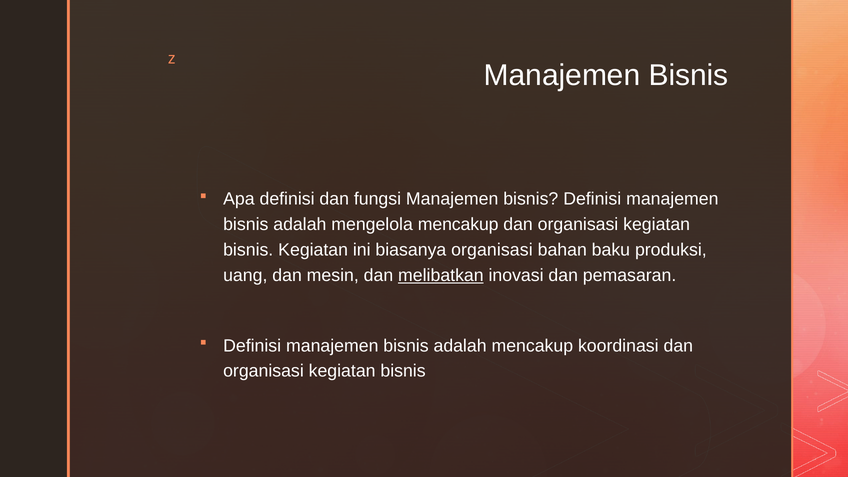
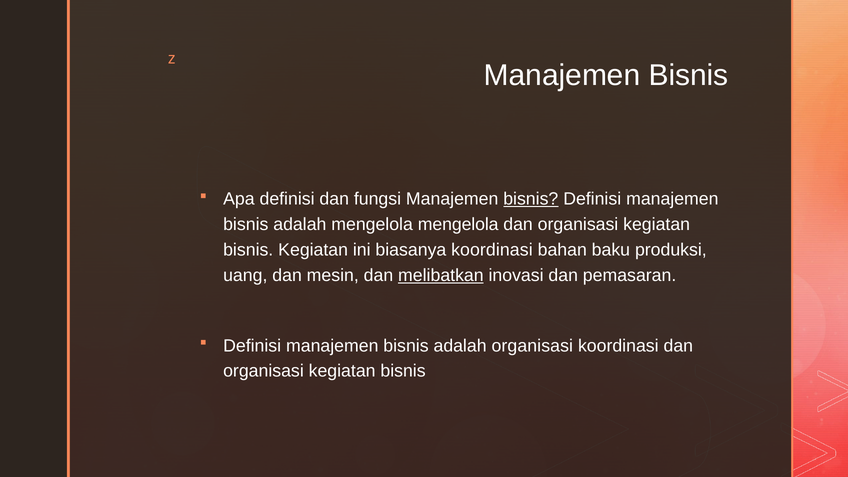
bisnis at (531, 199) underline: none -> present
mengelola mencakup: mencakup -> mengelola
biasanya organisasi: organisasi -> koordinasi
adalah mencakup: mencakup -> organisasi
